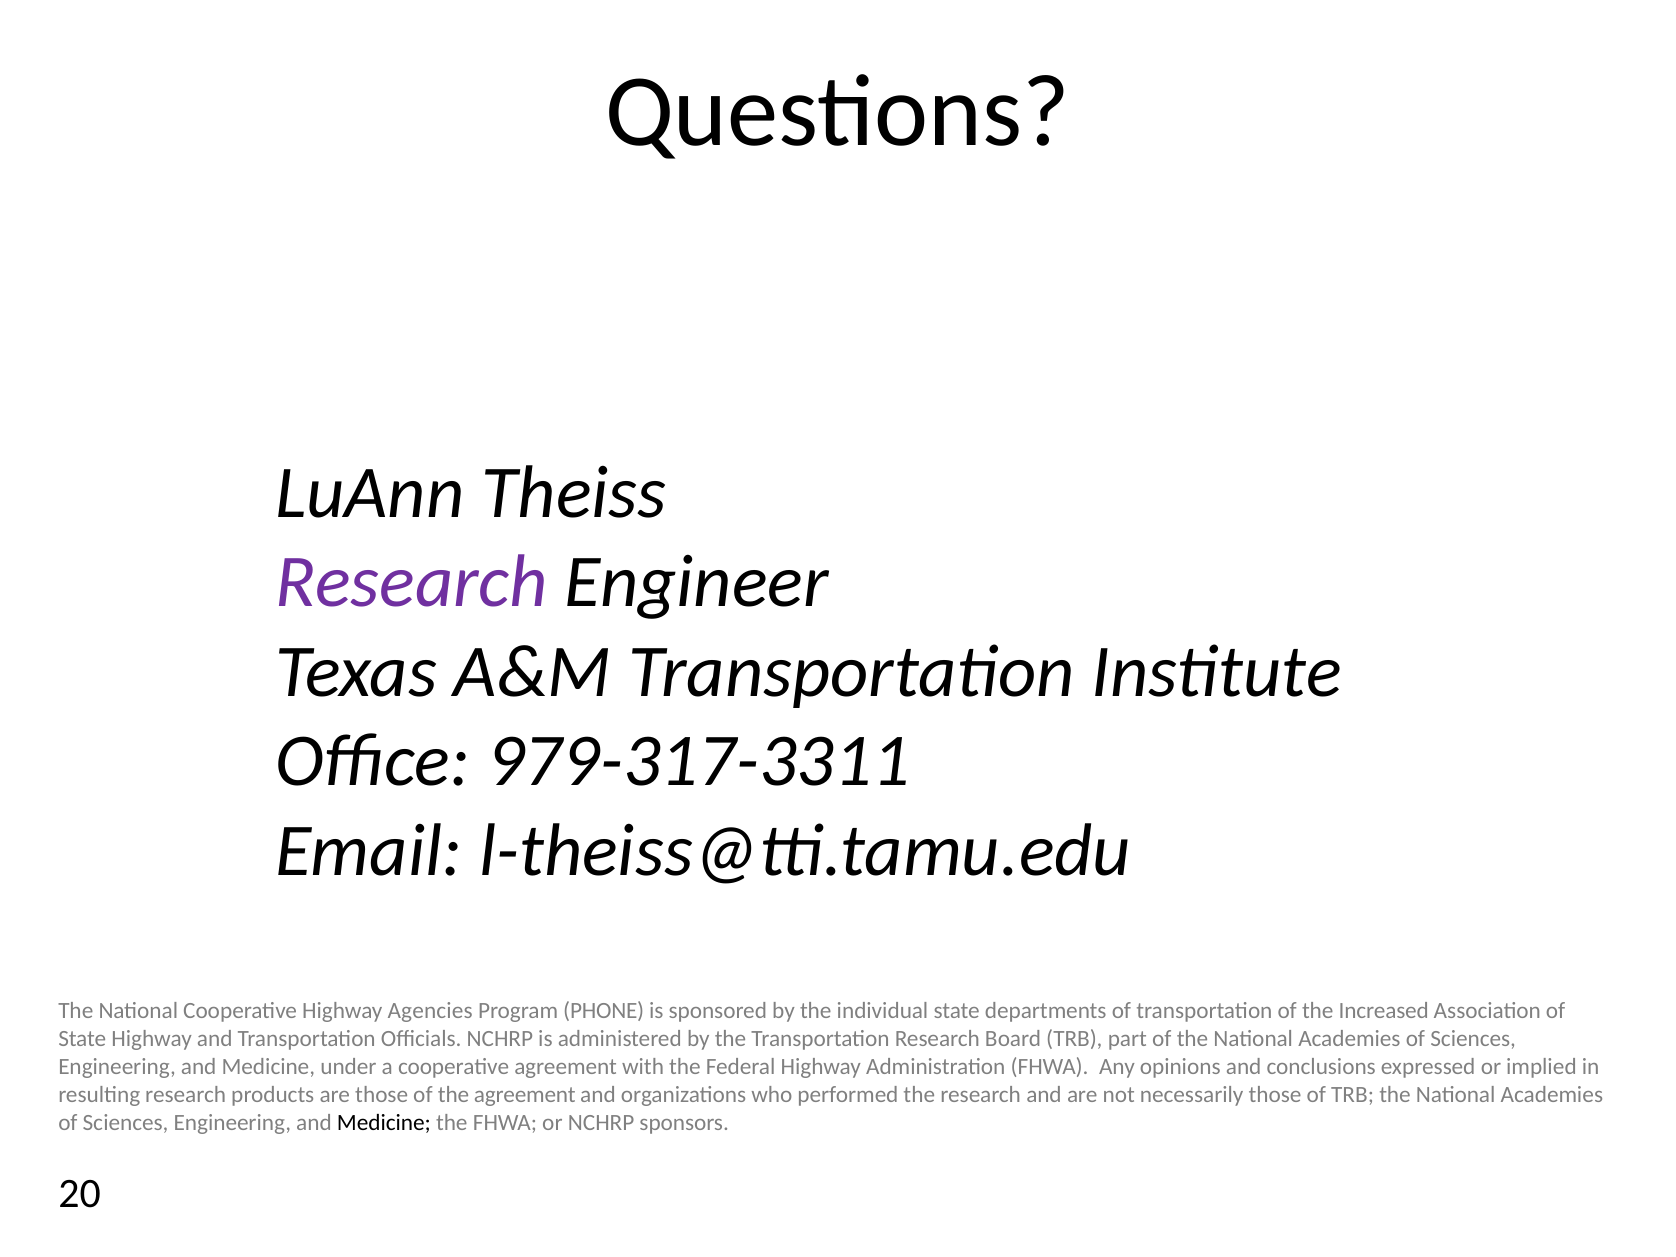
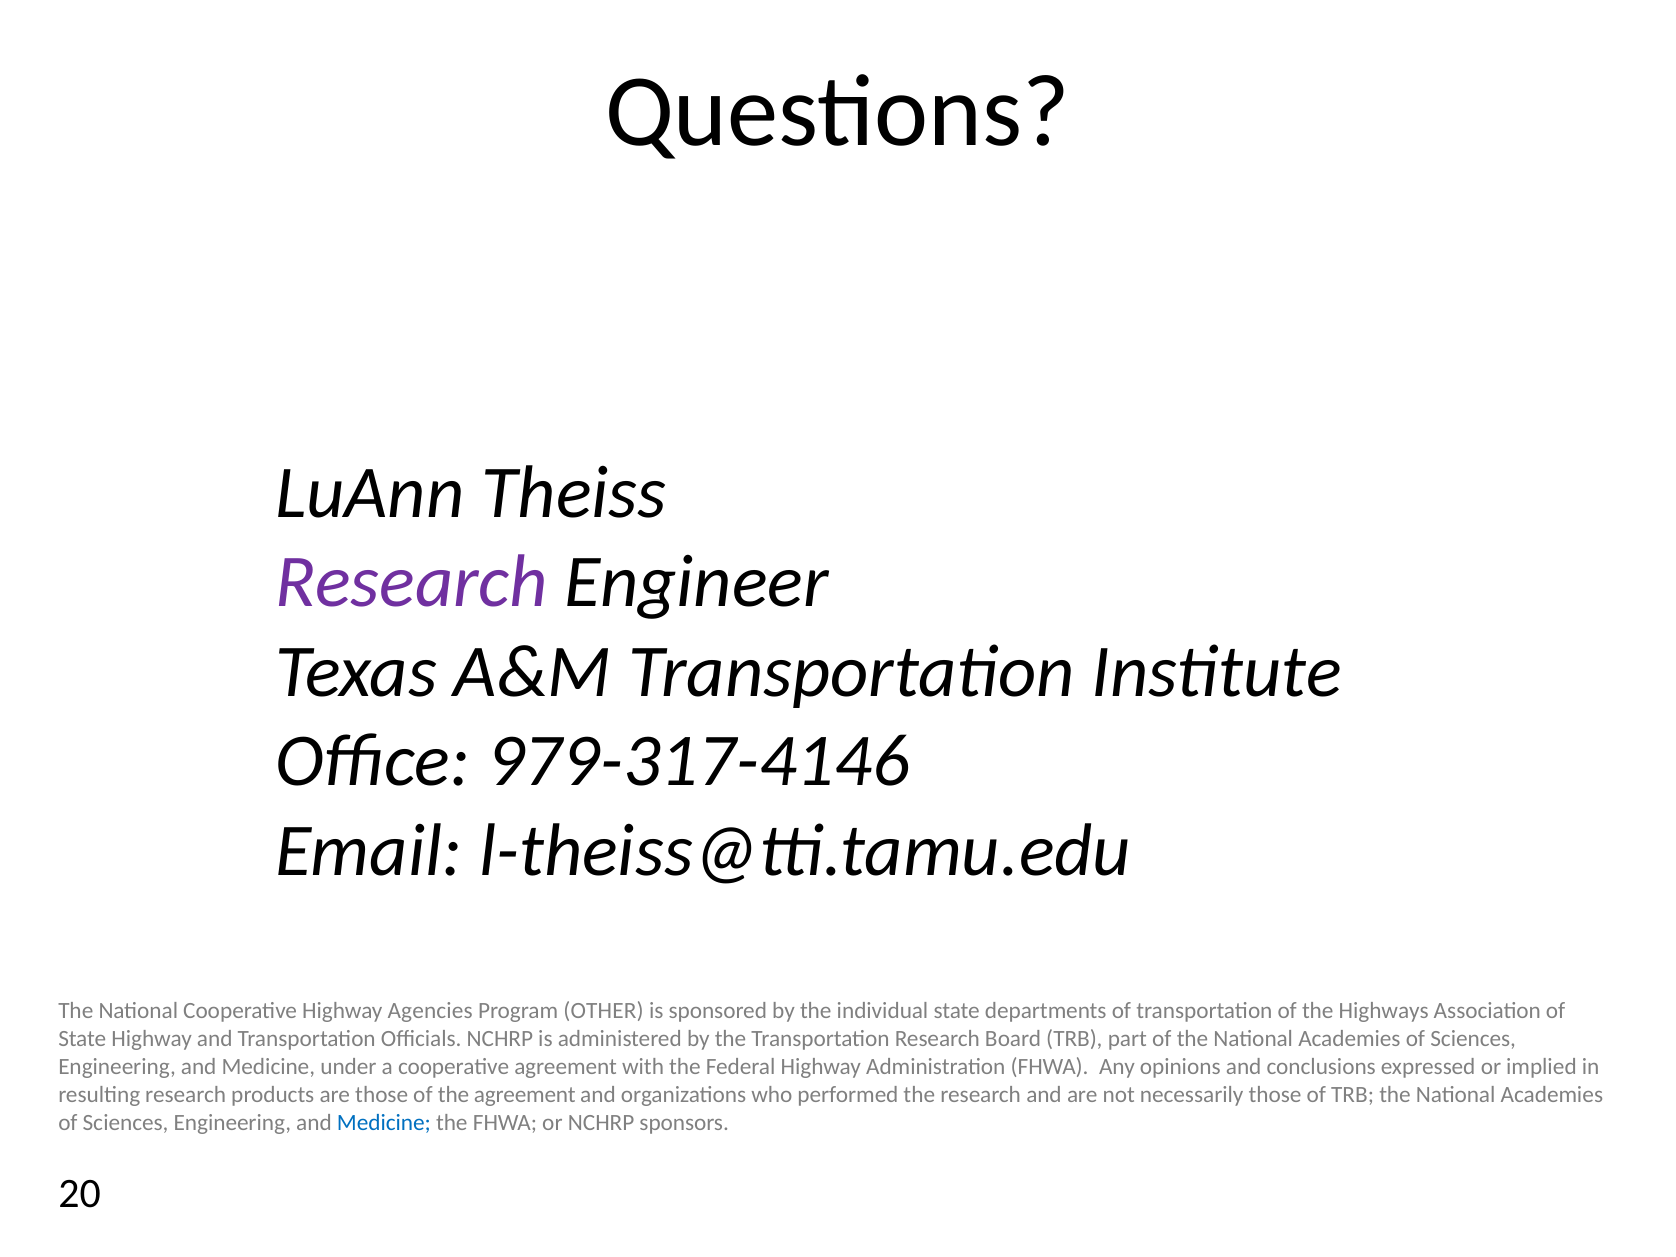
979-317-3311: 979-317-3311 -> 979-317-4146
PHONE: PHONE -> OTHER
Increased: Increased -> Highways
Medicine at (384, 1123) colour: black -> blue
